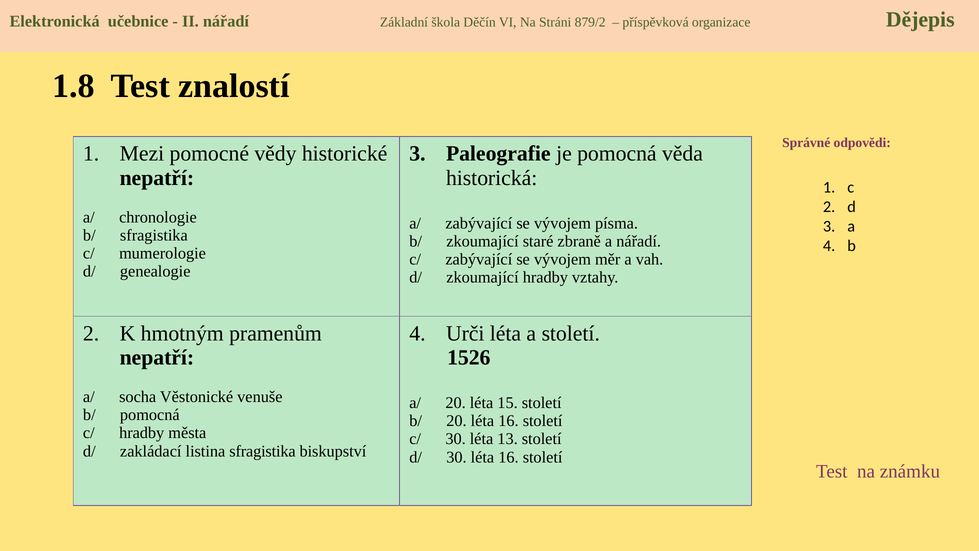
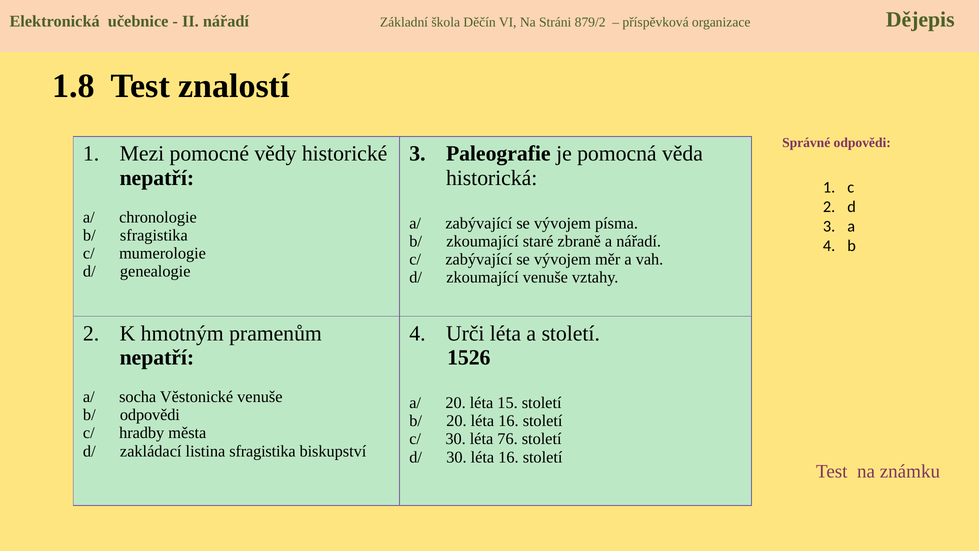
zkoumající hradby: hradby -> venuše
b/ pomocná: pomocná -> odpovědi
13: 13 -> 76
